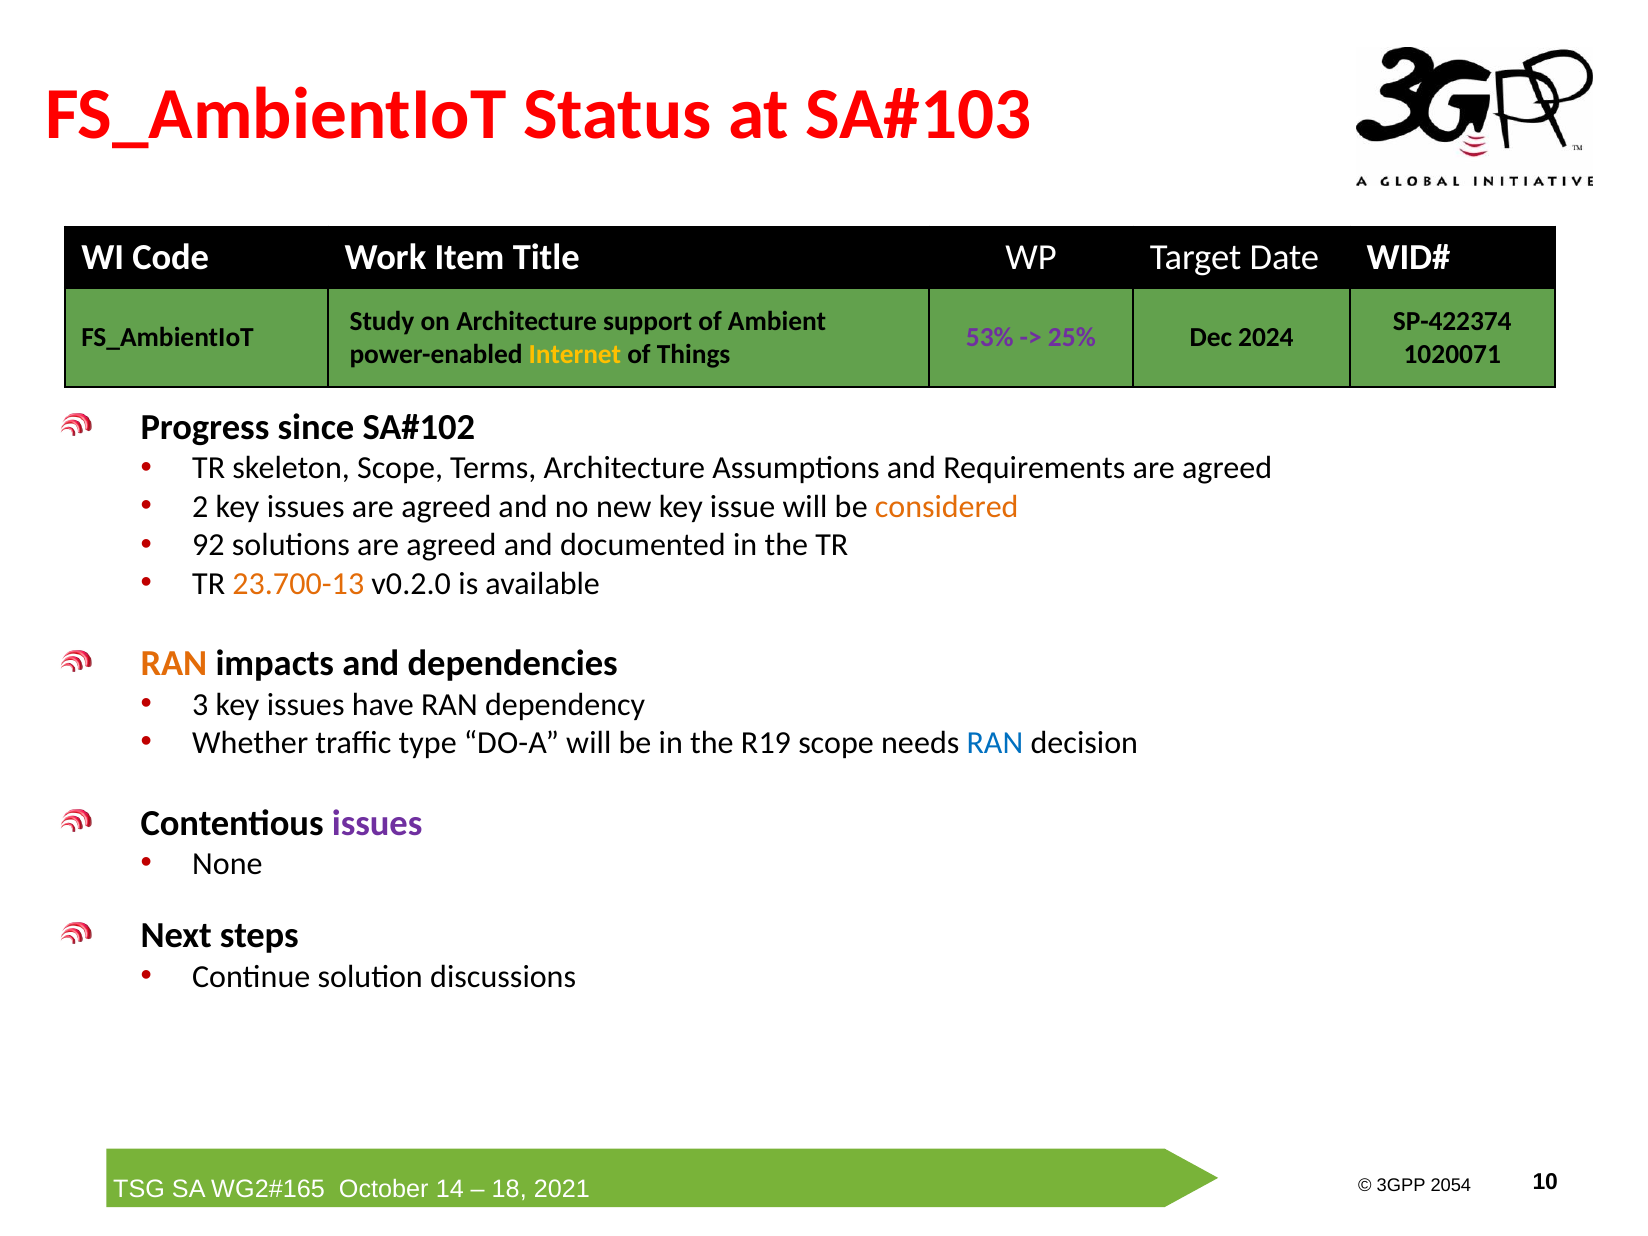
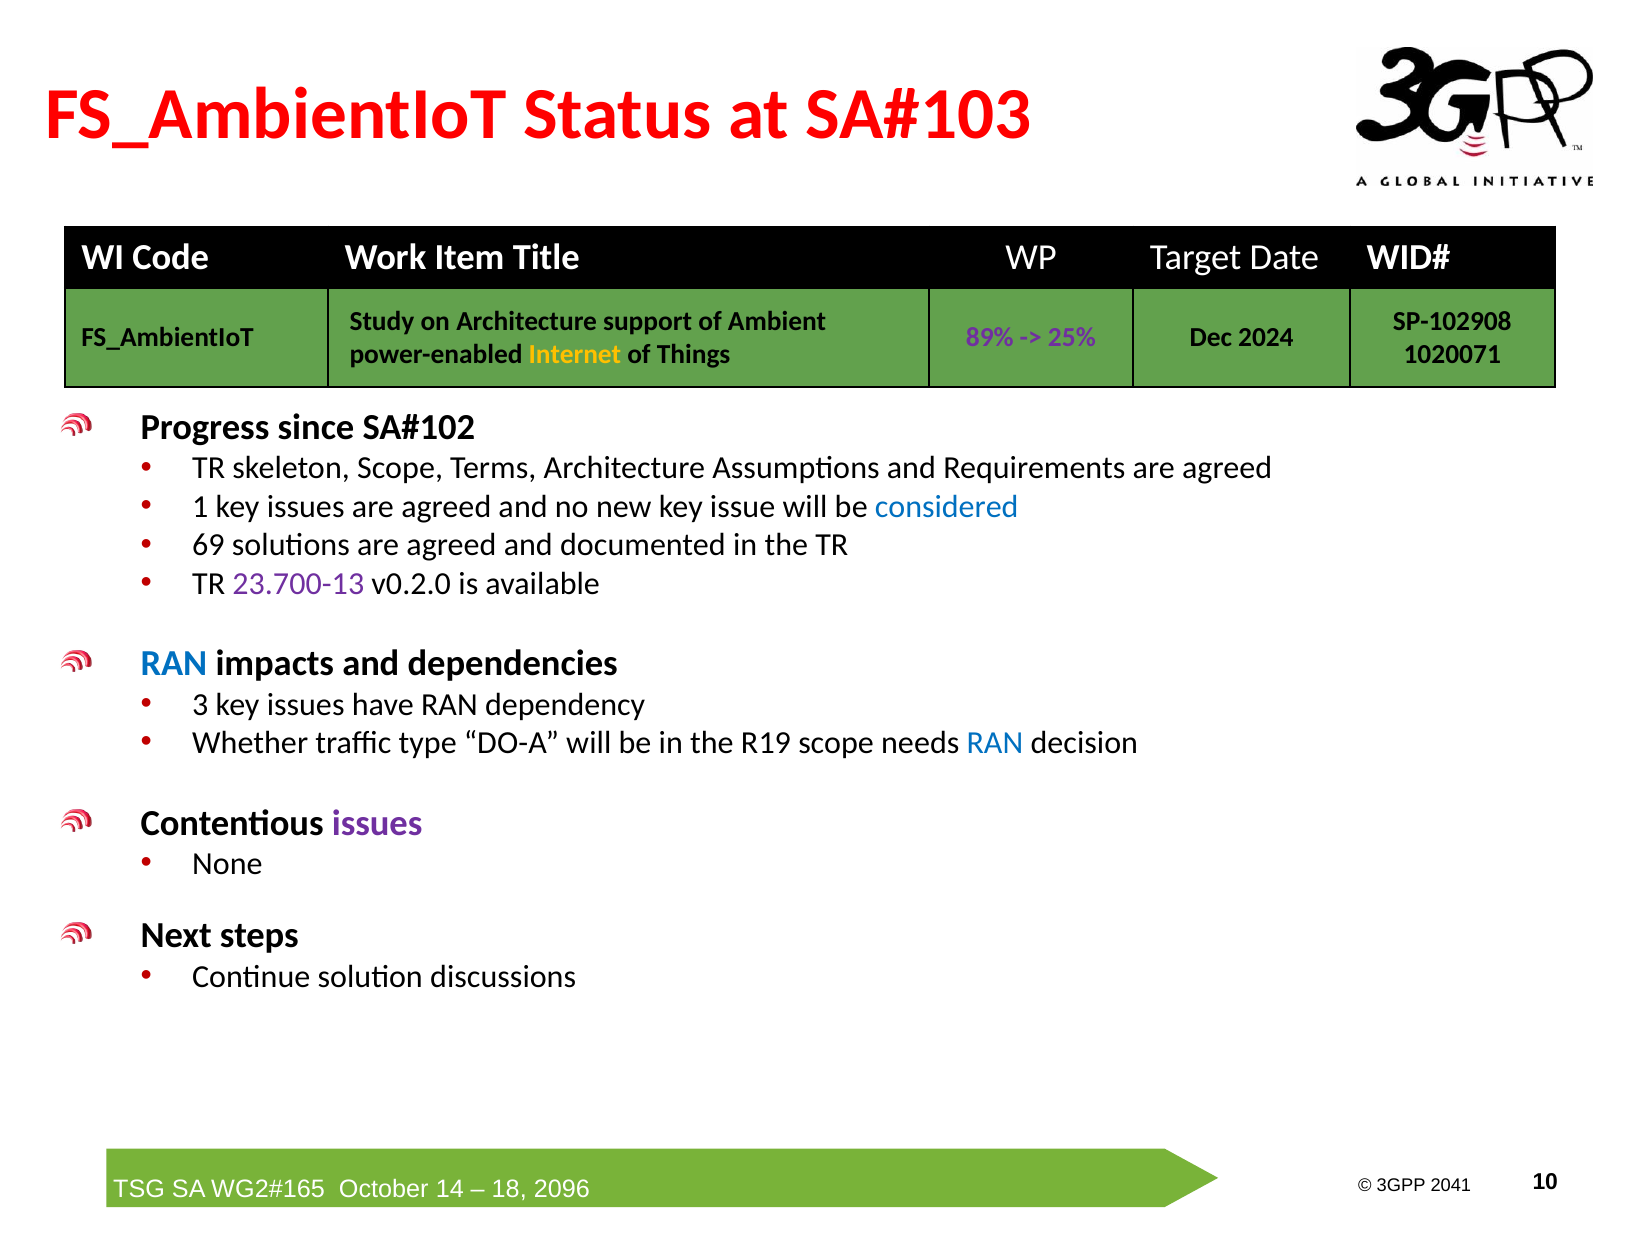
SP-422374: SP-422374 -> SP-102908
53%: 53% -> 89%
2: 2 -> 1
considered colour: orange -> blue
92: 92 -> 69
23.700-13 colour: orange -> purple
RAN at (174, 664) colour: orange -> blue
2054: 2054 -> 2041
2021: 2021 -> 2096
